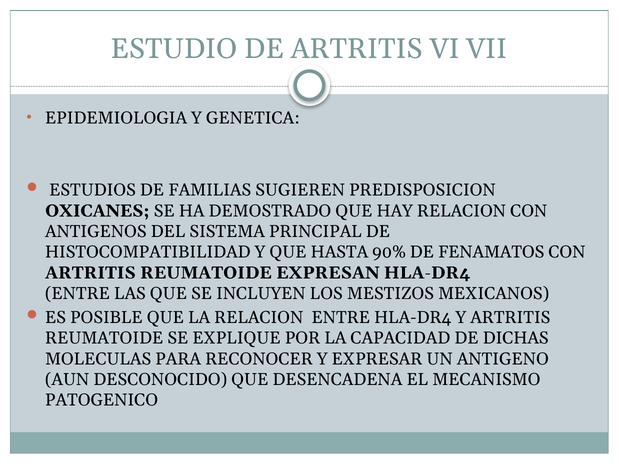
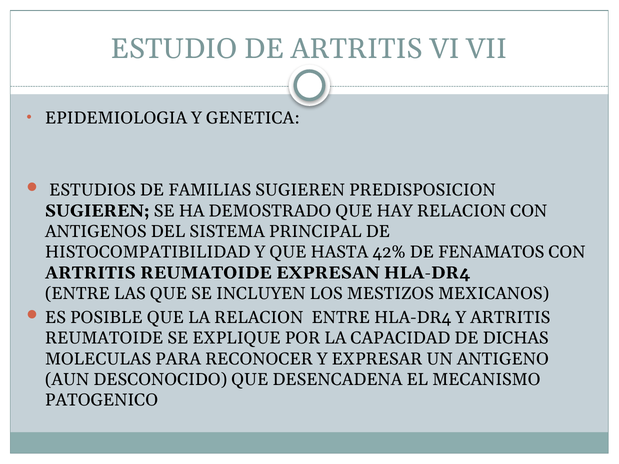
OXICANES at (97, 211): OXICANES -> SUGIEREN
90%: 90% -> 42%
